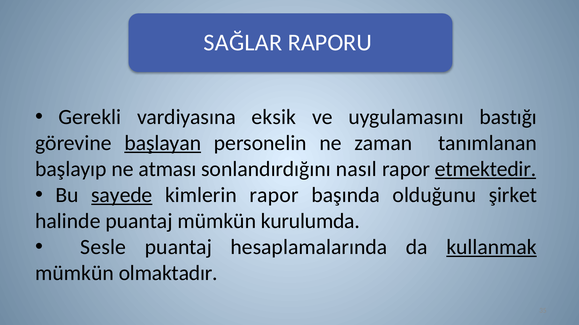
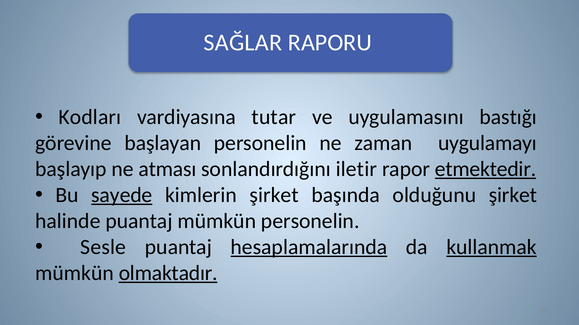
Gerekli: Gerekli -> Kodları
eksik: eksik -> tutar
başlayan underline: present -> none
tanımlanan: tanımlanan -> uygulamayı
nasıl: nasıl -> iletir
kimlerin rapor: rapor -> şirket
mümkün kurulumda: kurulumda -> personelin
hesaplamalarında underline: none -> present
olmaktadır underline: none -> present
